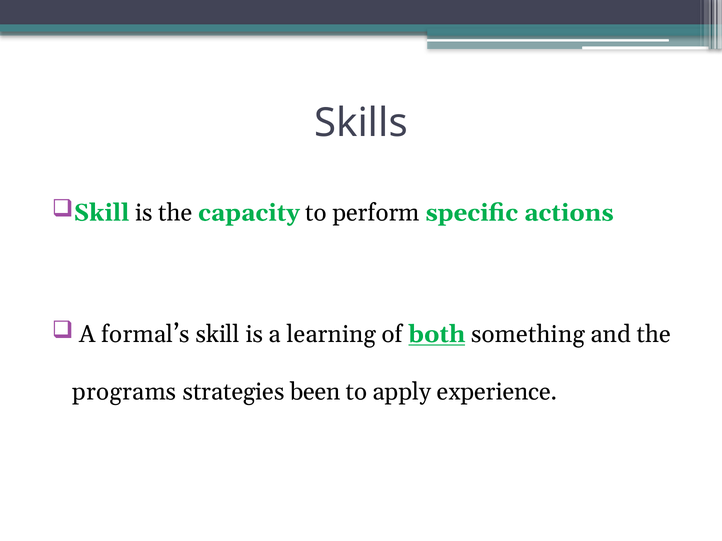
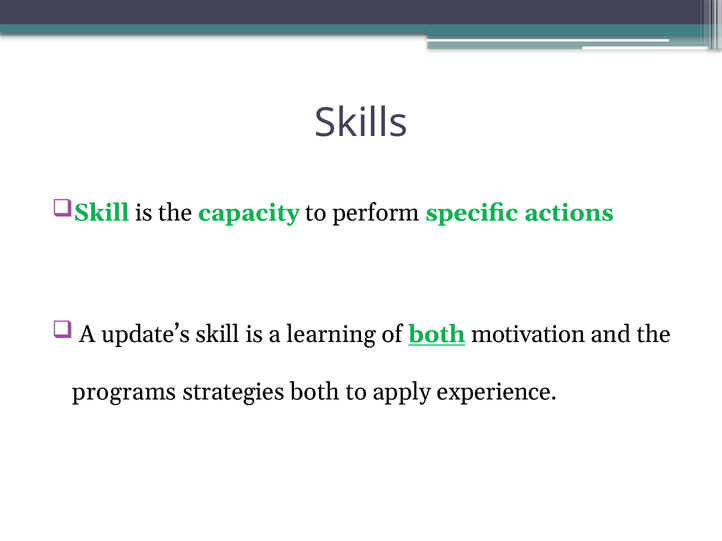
formal’s: formal’s -> update’s
something: something -> motivation
strategies been: been -> both
